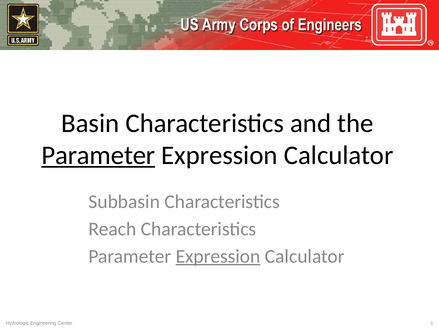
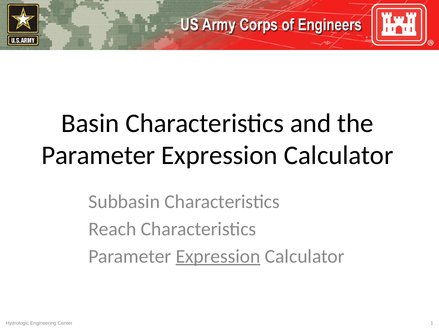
Parameter at (98, 156) underline: present -> none
